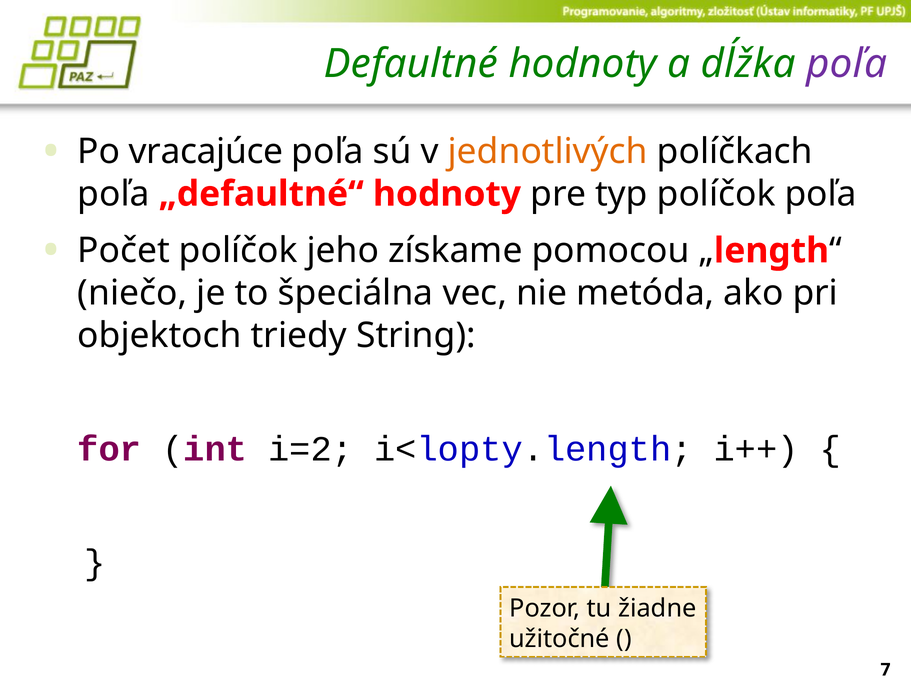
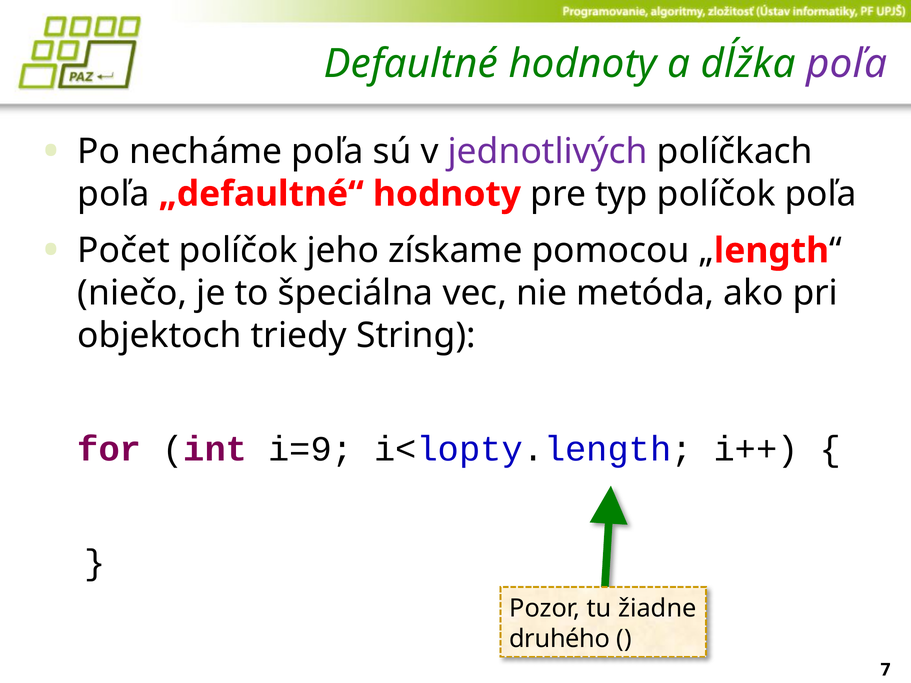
vracajúce: vracajúce -> necháme
jednotlivých colour: orange -> purple
i=2: i=2 -> i=9
užitočné: užitočné -> druhého
